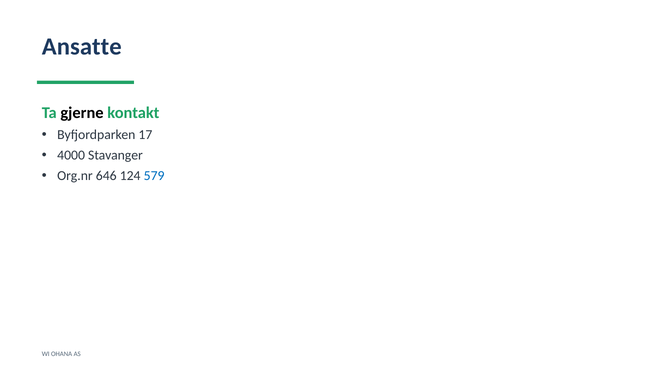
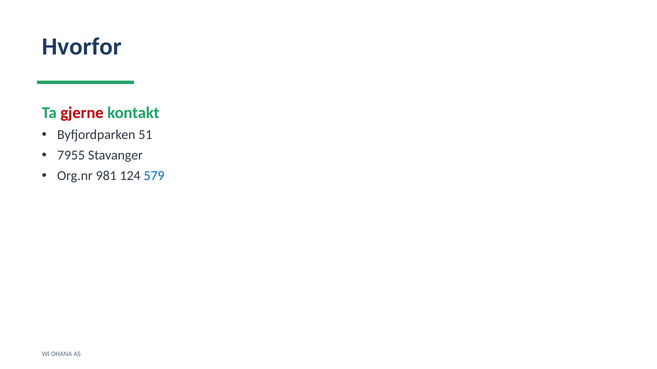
Ansatte: Ansatte -> Hvorfor
gjerne colour: black -> red
17: 17 -> 51
4000: 4000 -> 7955
646: 646 -> 981
